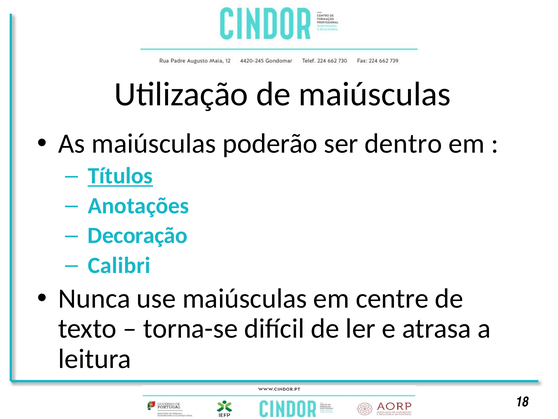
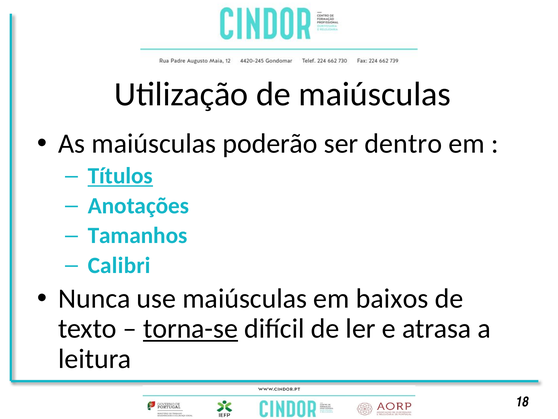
Decoração: Decoração -> Tamanhos
centre: centre -> baixos
torna-se underline: none -> present
